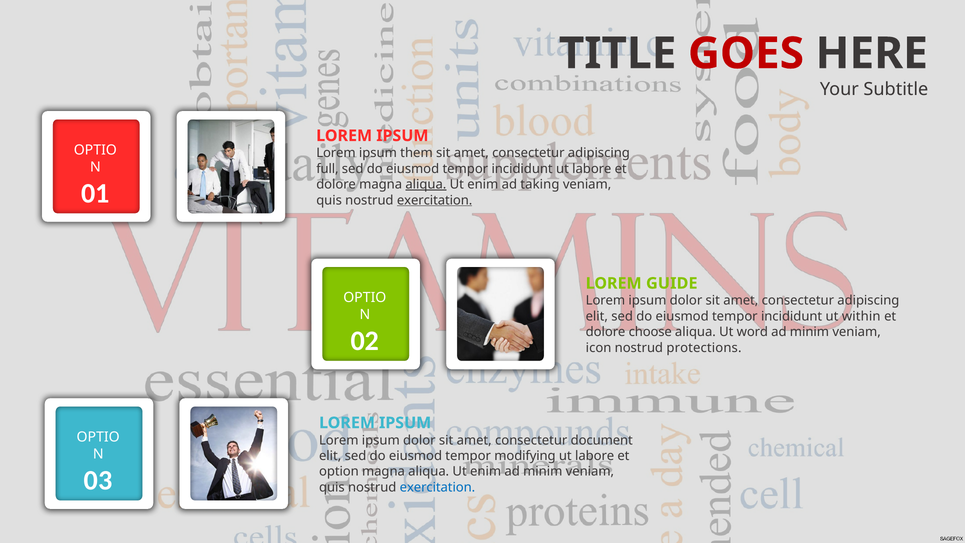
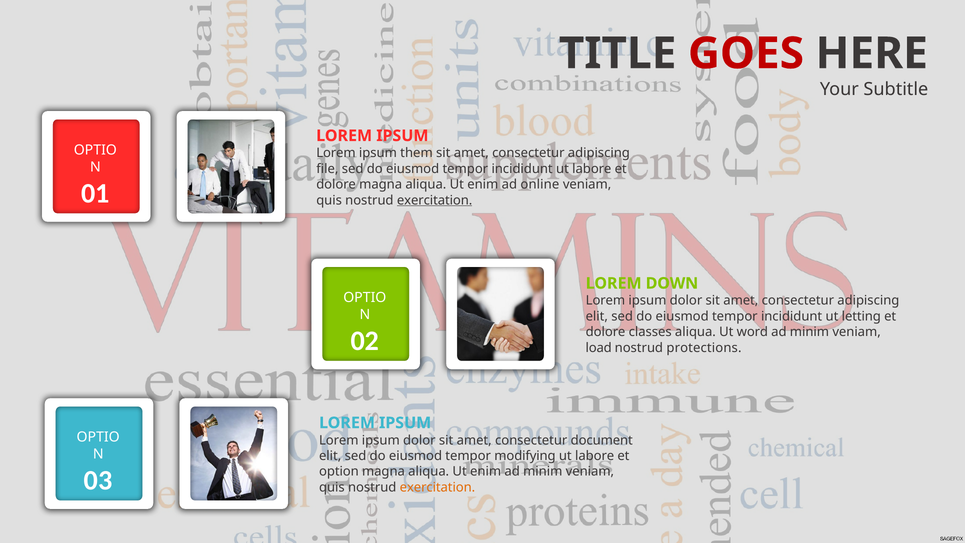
full: full -> file
aliqua at (426, 184) underline: present -> none
taking: taking -> online
GUIDE: GUIDE -> DOWN
within: within -> letting
choose: choose -> classes
icon: icon -> load
exercitation at (437, 487) colour: blue -> orange
